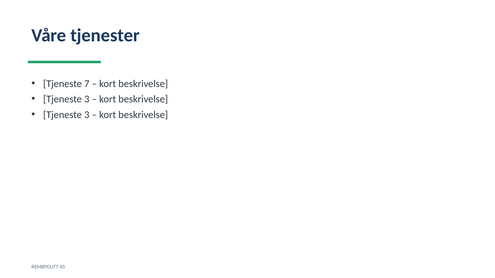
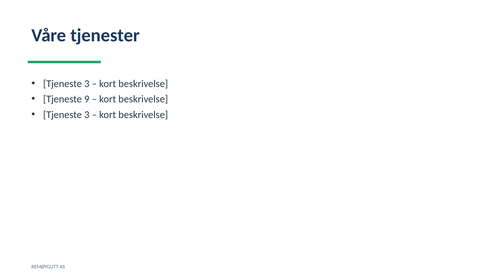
7 at (87, 84): 7 -> 3
3 at (87, 99): 3 -> 9
